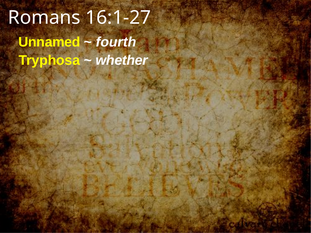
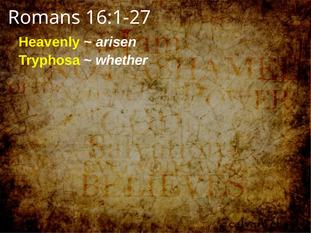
Unnamed: Unnamed -> Heavenly
fourth: fourth -> arisen
